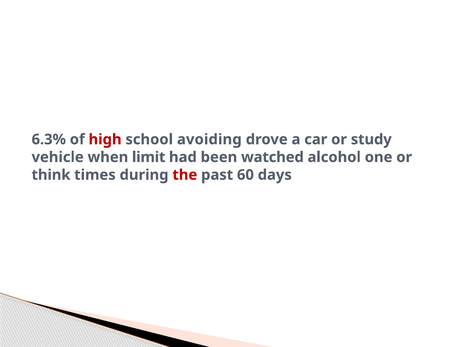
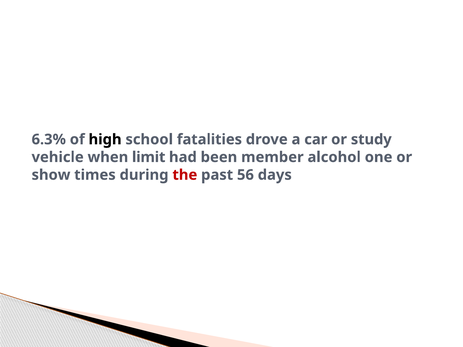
high colour: red -> black
avoiding: avoiding -> fatalities
watched: watched -> member
think: think -> show
60: 60 -> 56
